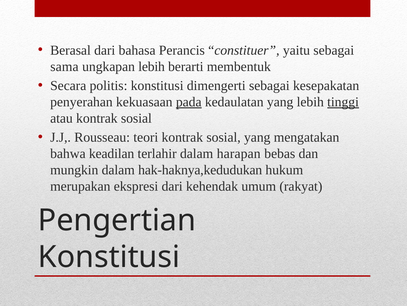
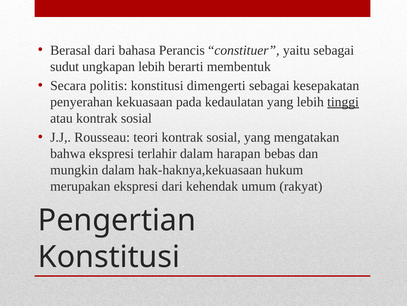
sama: sama -> sudut
pada underline: present -> none
bahwa keadilan: keadilan -> ekspresi
hak-haknya,kedudukan: hak-haknya,kedudukan -> hak-haknya,kekuasaan
